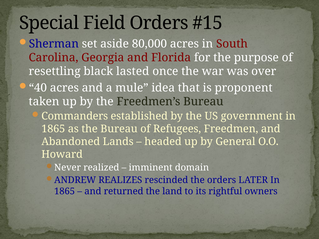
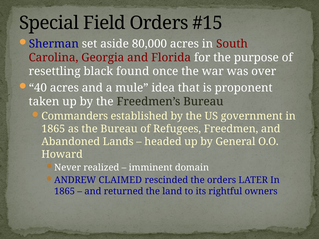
lasted: lasted -> found
REALIZES: REALIZES -> CLAIMED
